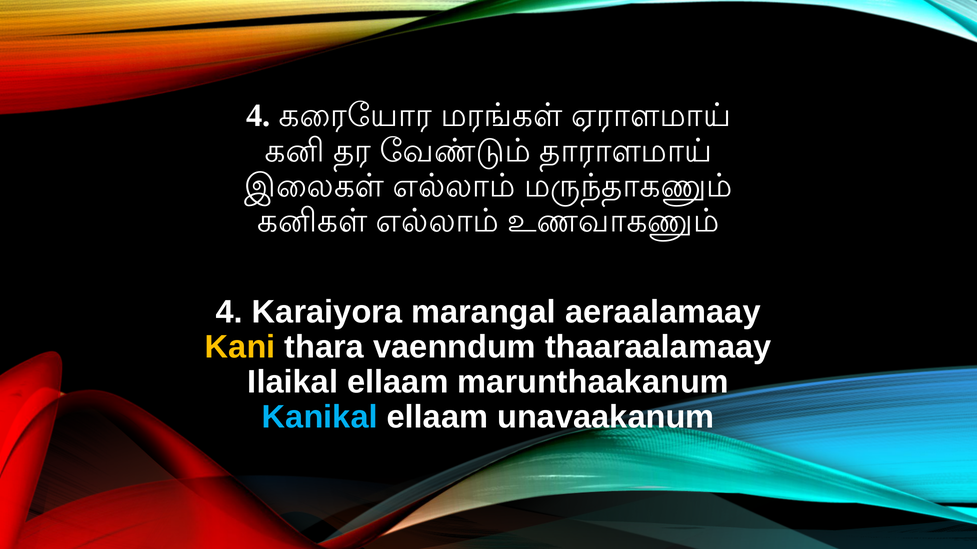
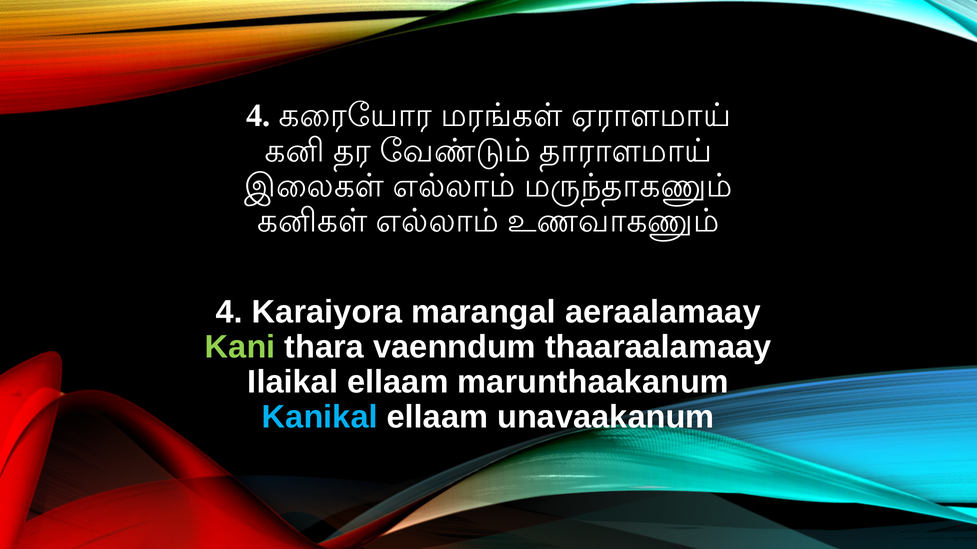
Kani colour: yellow -> light green
